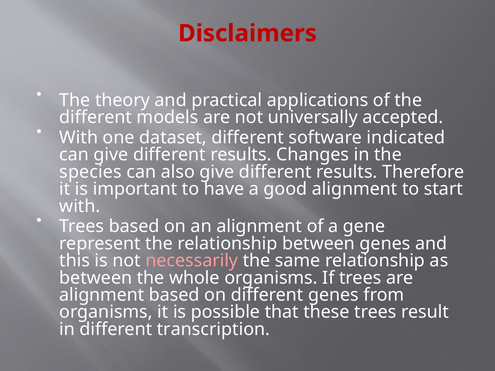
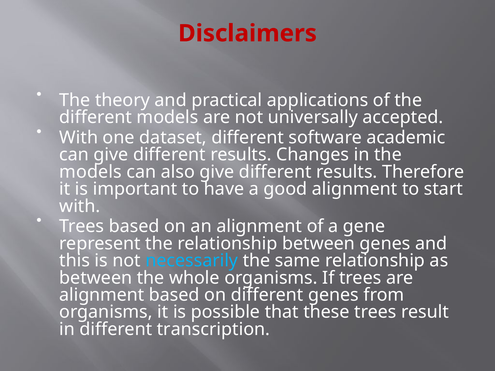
indicated: indicated -> academic
species at (91, 172): species -> models
necessarily colour: pink -> light blue
